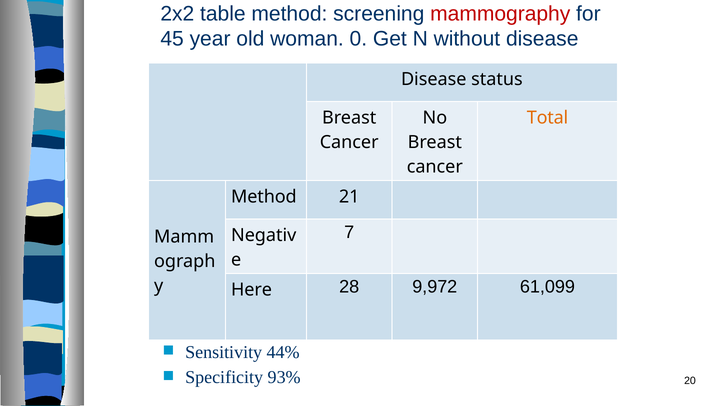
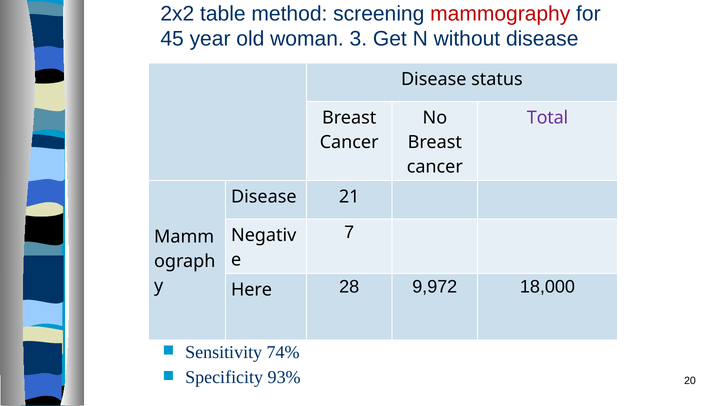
0: 0 -> 3
Total colour: orange -> purple
Method at (264, 196): Method -> Disease
61,099: 61,099 -> 18,000
44%: 44% -> 74%
